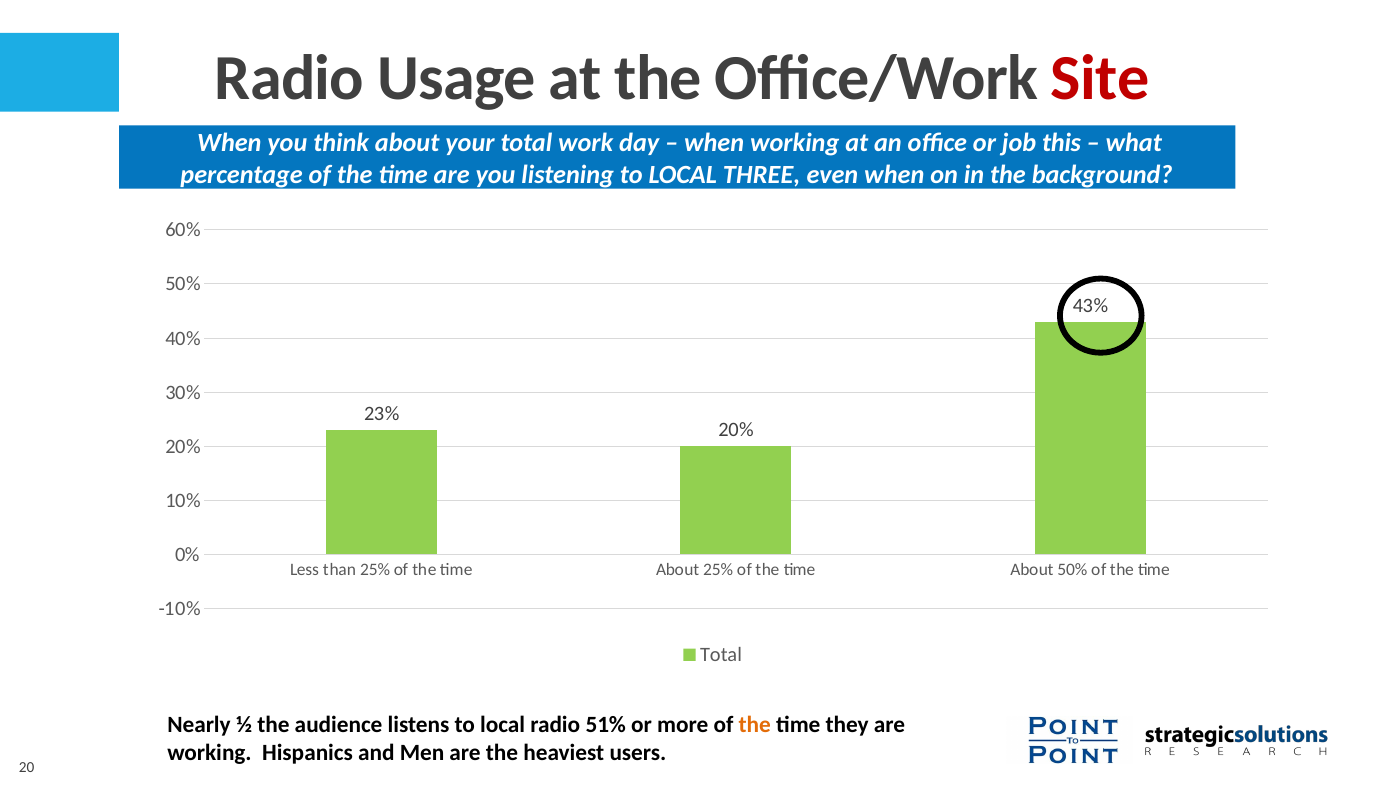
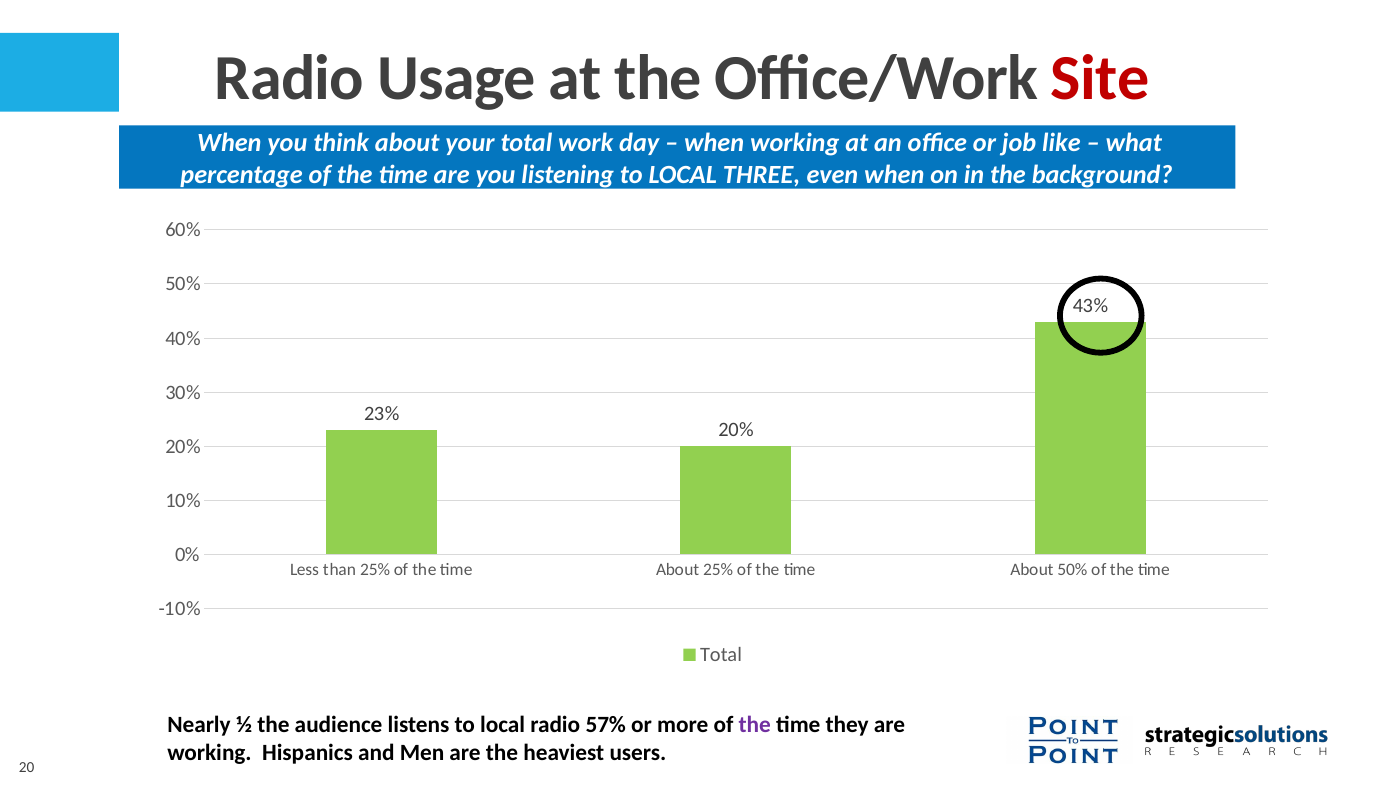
this: this -> like
51%: 51% -> 57%
the at (755, 725) colour: orange -> purple
